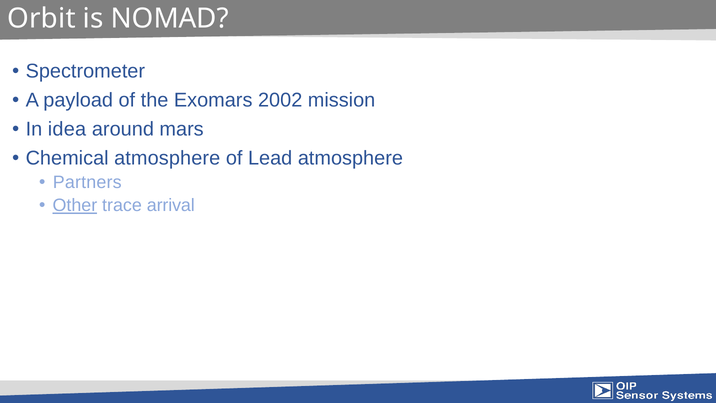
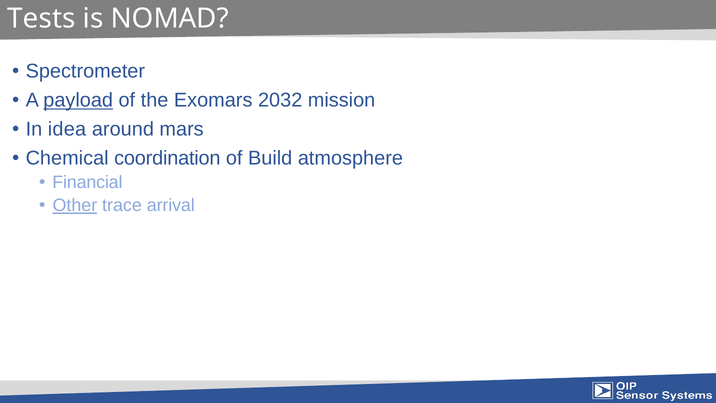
Orbit: Orbit -> Tests
payload underline: none -> present
2002: 2002 -> 2032
Chemical atmosphere: atmosphere -> coordination
Lead: Lead -> Build
Partners: Partners -> Financial
